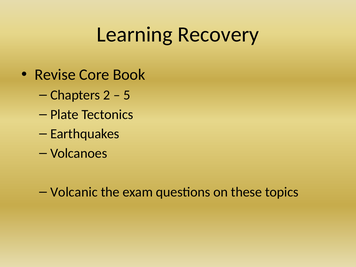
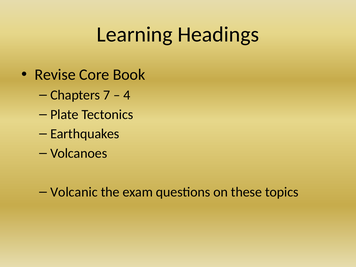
Recovery: Recovery -> Headings
2: 2 -> 7
5: 5 -> 4
